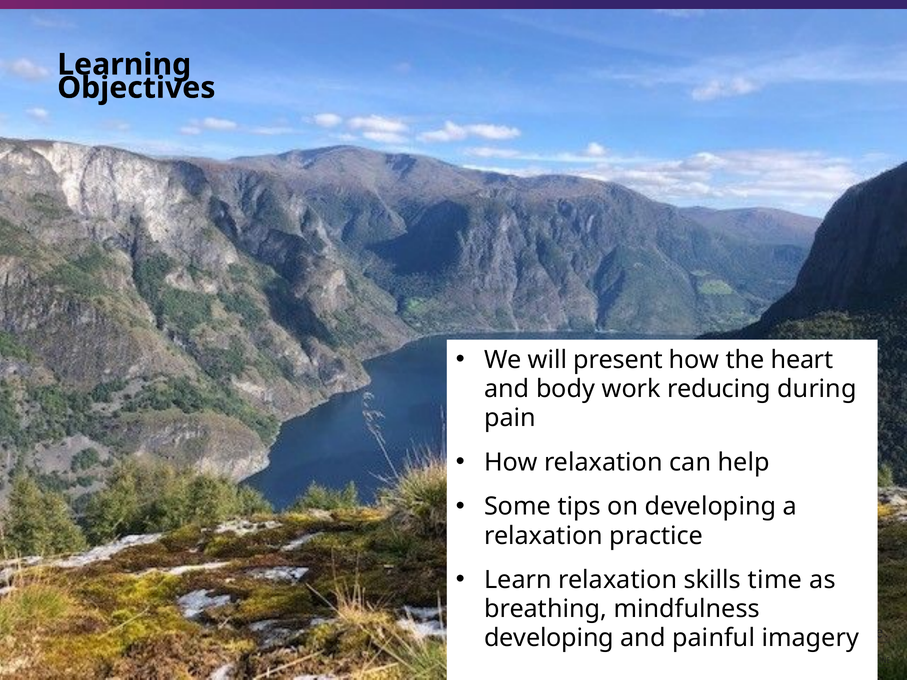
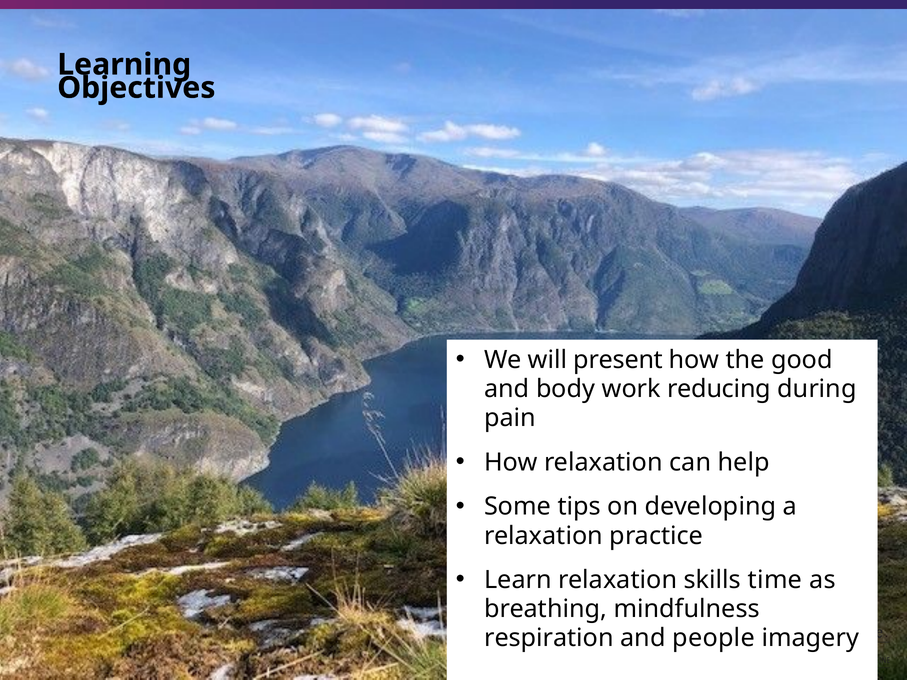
heart: heart -> good
developing at (549, 638): developing -> respiration
painful: painful -> people
